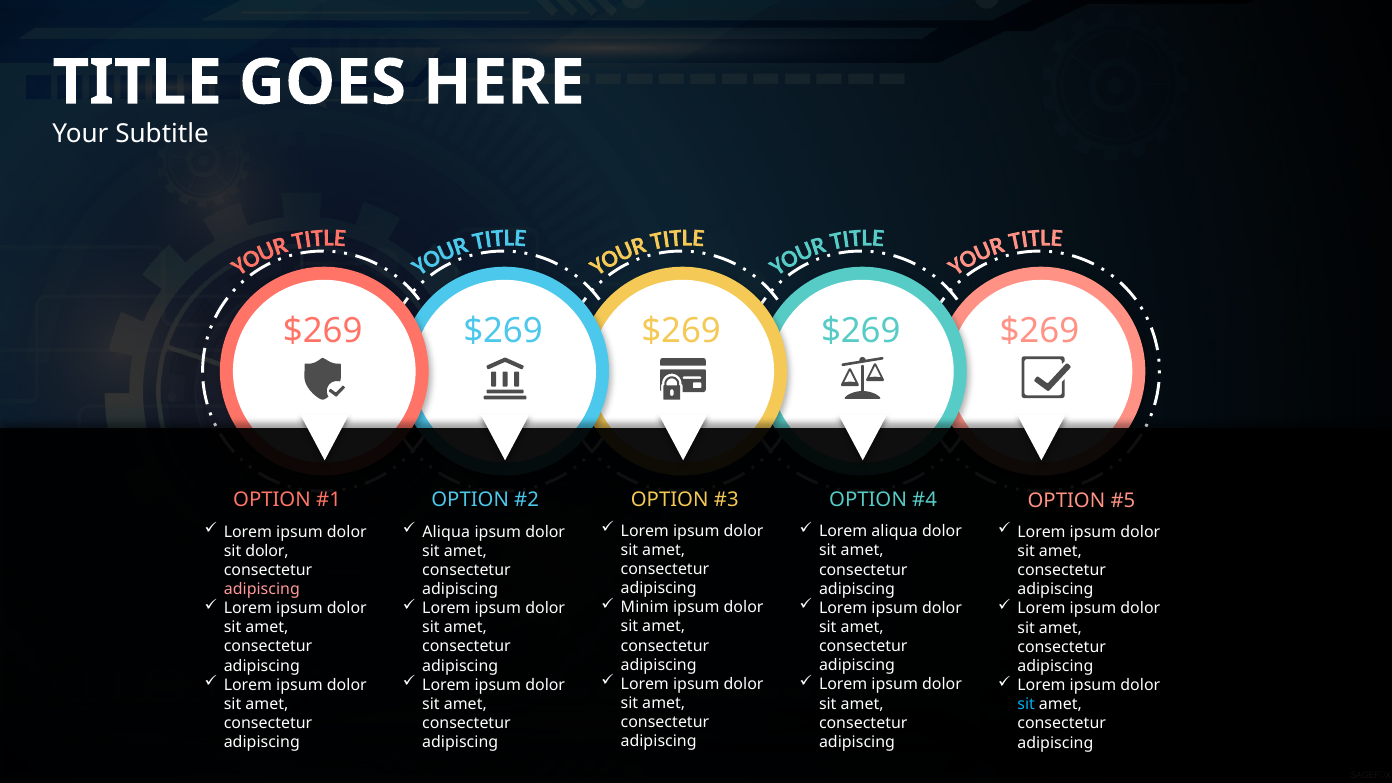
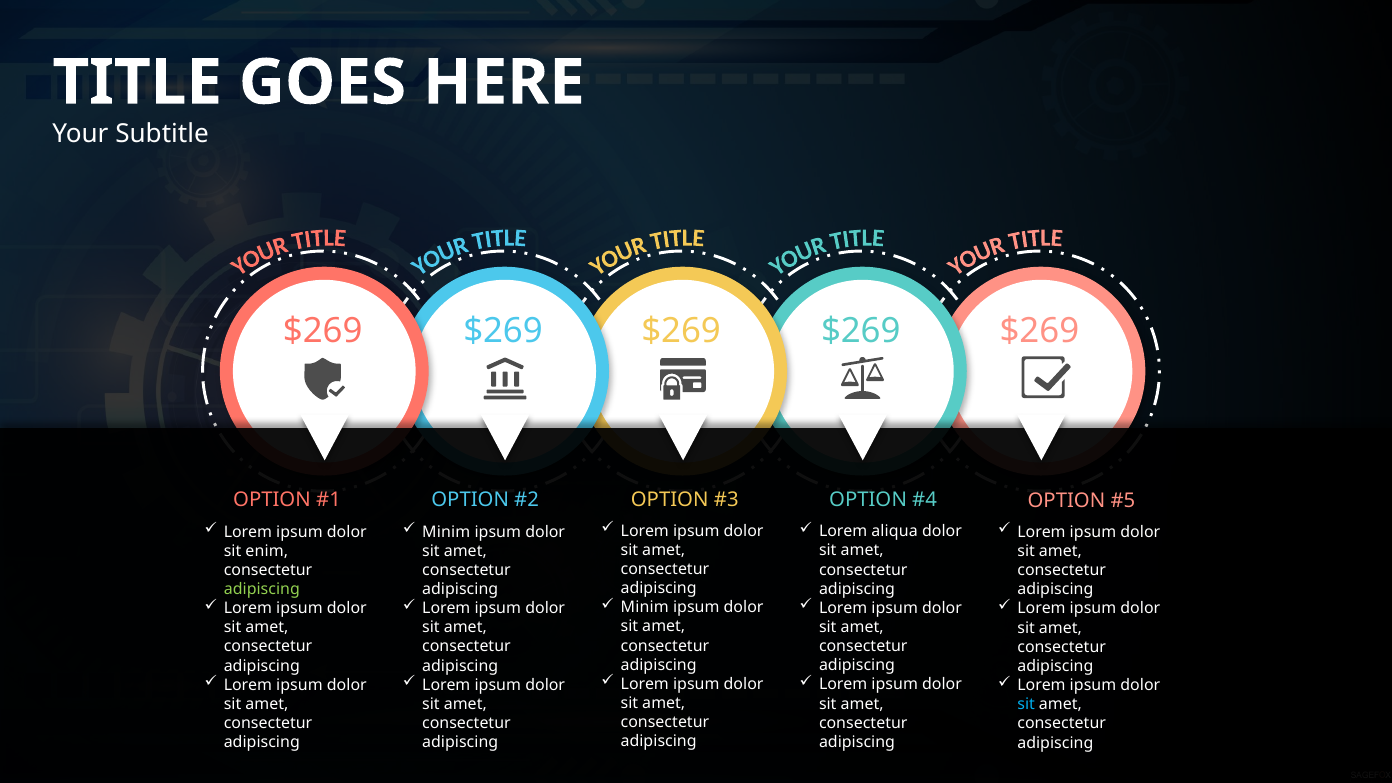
Aliqua at (446, 532): Aliqua -> Minim
sit dolor: dolor -> enim
adipiscing at (262, 589) colour: pink -> light green
